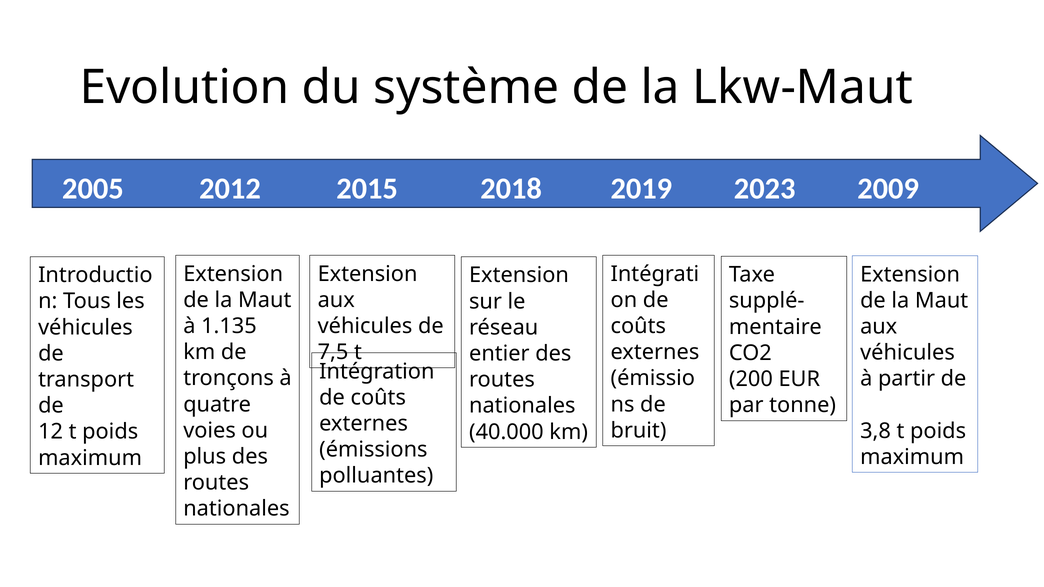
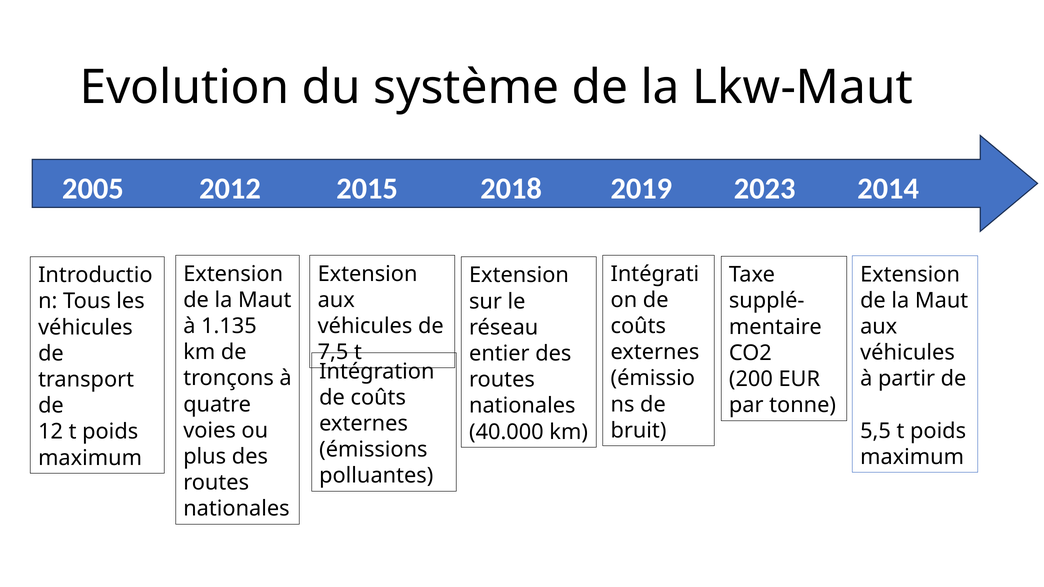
2009: 2009 -> 2014
3,8: 3,8 -> 5,5
